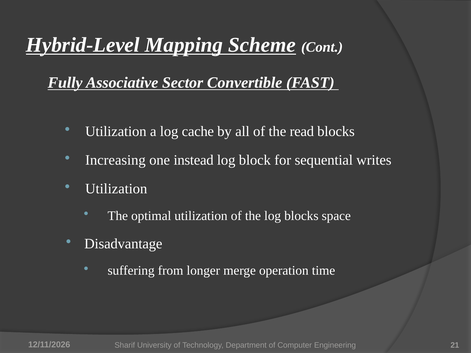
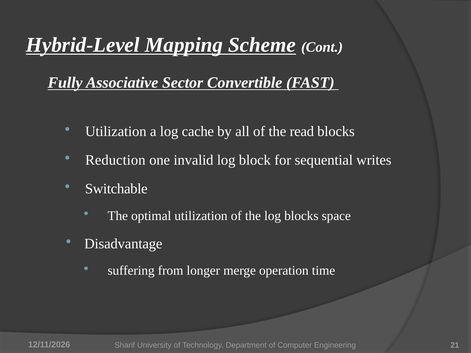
Increasing: Increasing -> Reduction
instead: instead -> invalid
Utilization at (116, 189): Utilization -> Switchable
